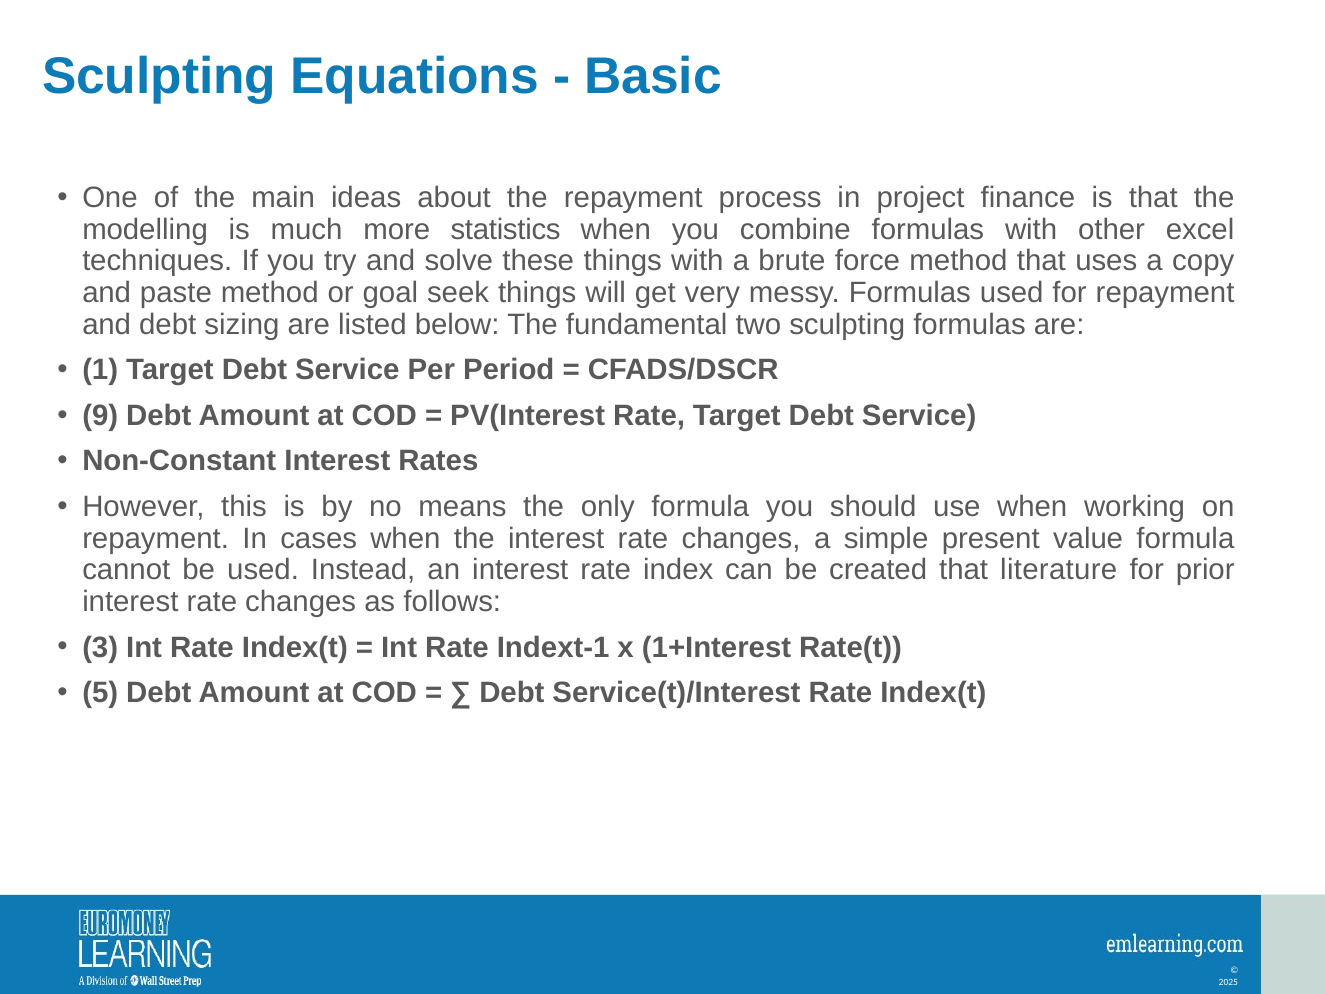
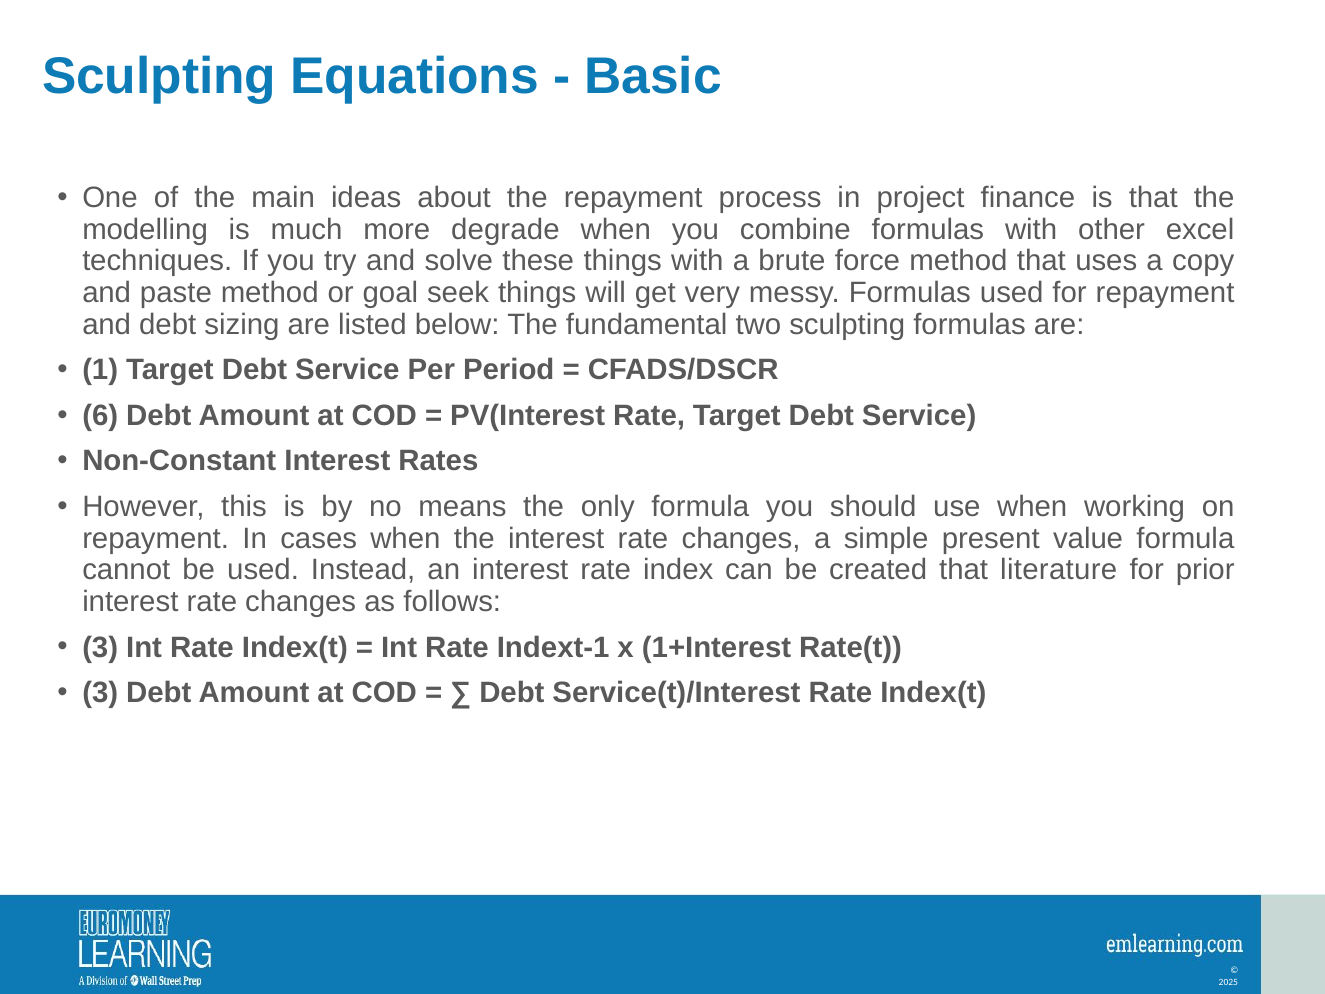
statistics: statistics -> degrade
9: 9 -> 6
5 at (100, 693): 5 -> 3
